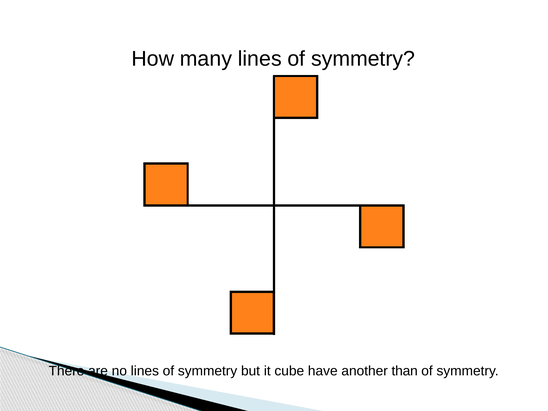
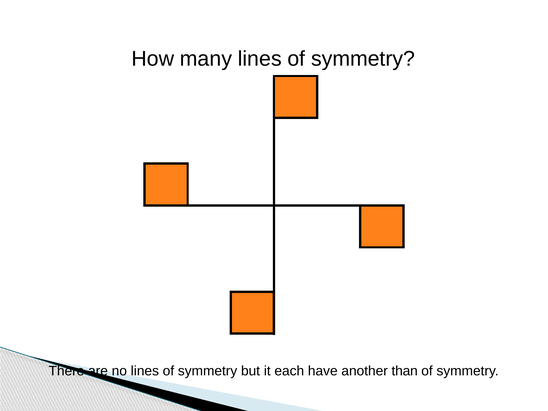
cube: cube -> each
